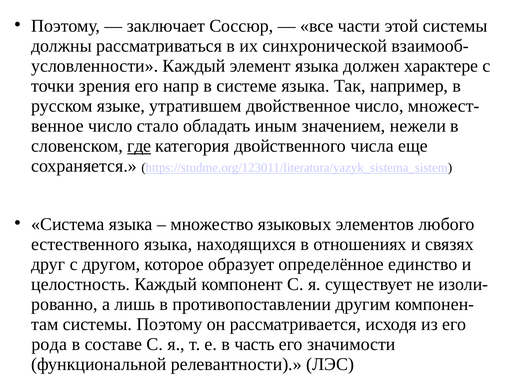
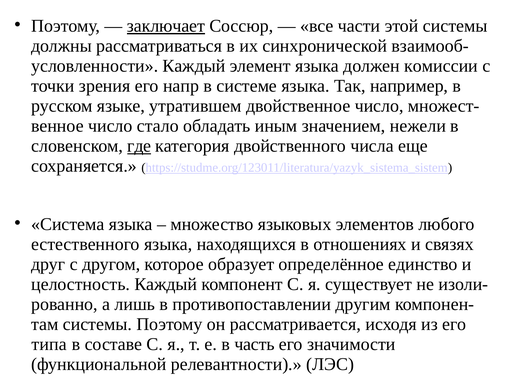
заключает underline: none -> present
характере: характере -> комиссии
рода: рода -> типа
